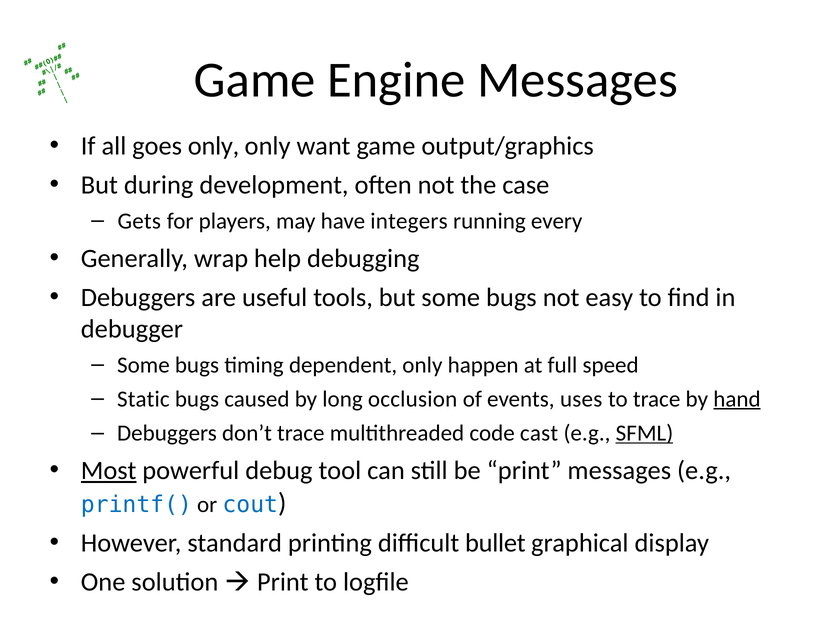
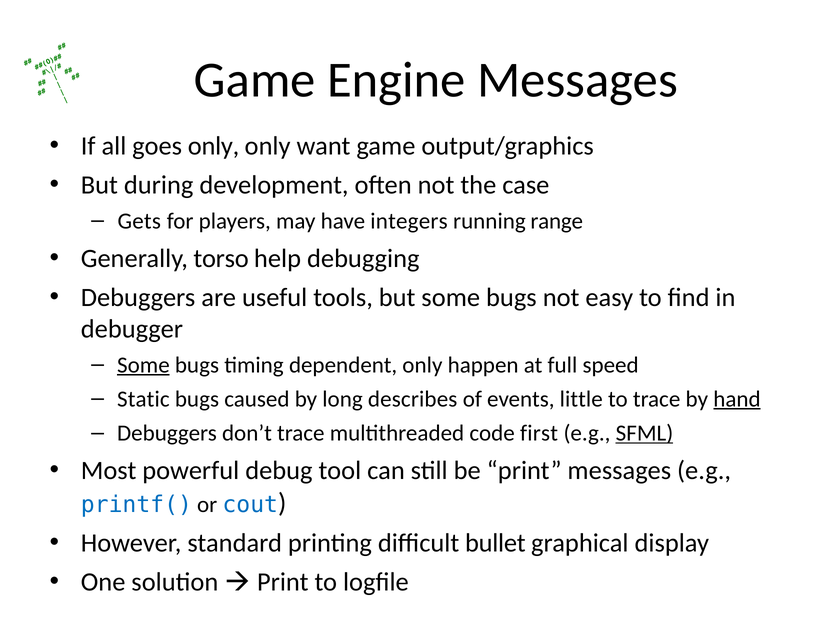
every: every -> range
wrap: wrap -> torso
Some at (143, 365) underline: none -> present
occlusion: occlusion -> describes
uses: uses -> little
cast: cast -> first
Most underline: present -> none
